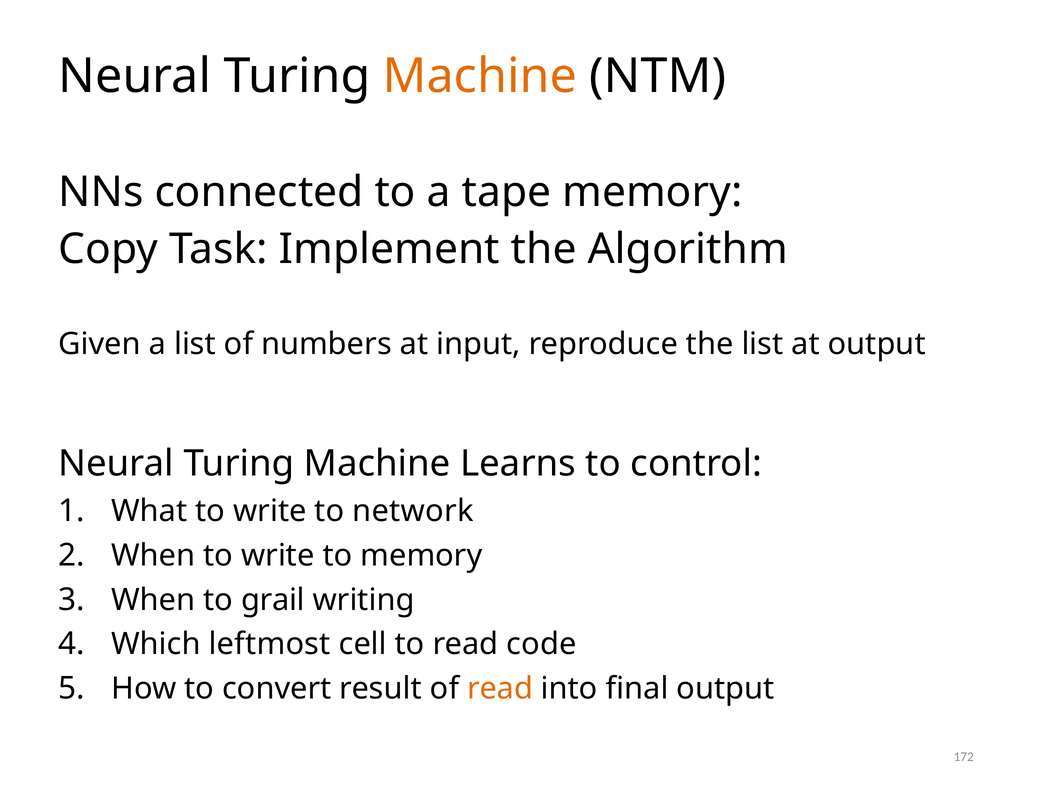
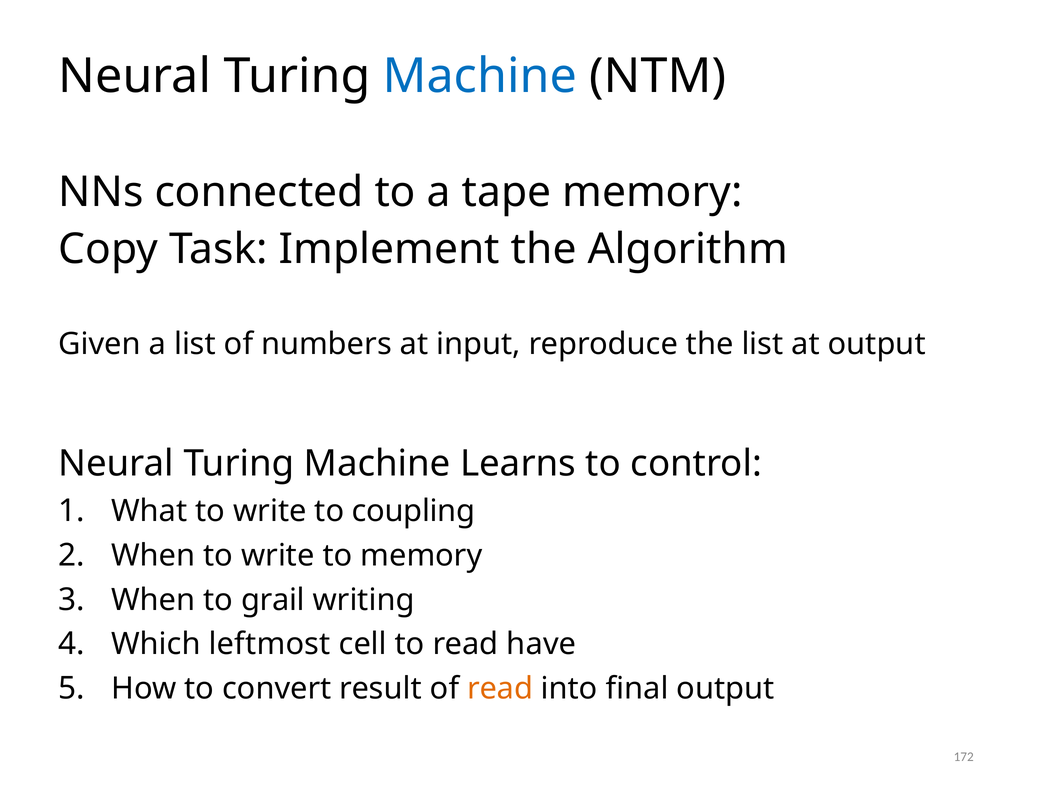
Machine at (480, 76) colour: orange -> blue
network: network -> coupling
code: code -> have
